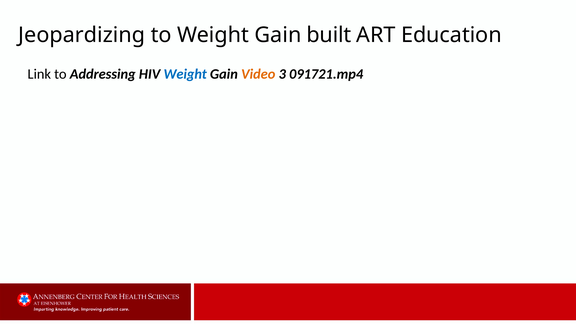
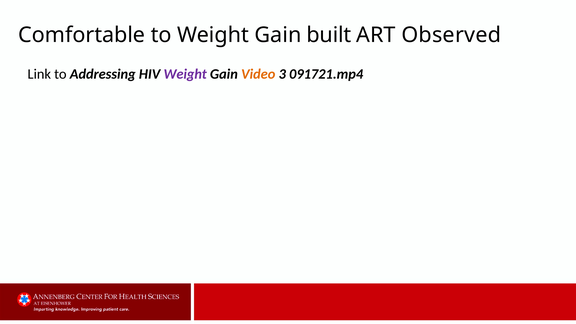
Jeopardizing: Jeopardizing -> Comfortable
Education: Education -> Observed
Weight at (185, 74) colour: blue -> purple
